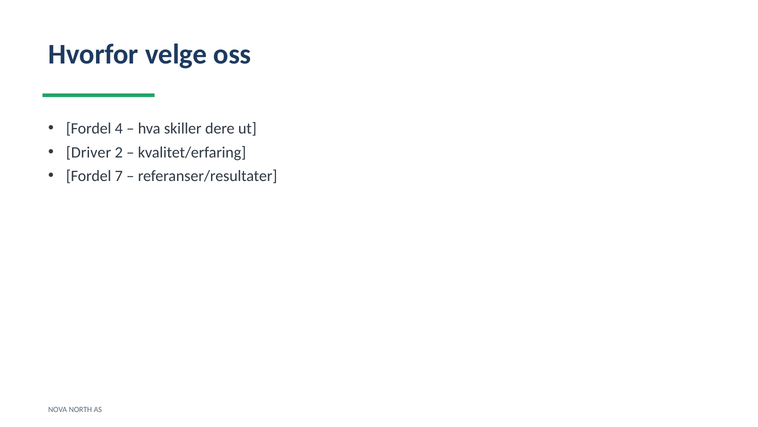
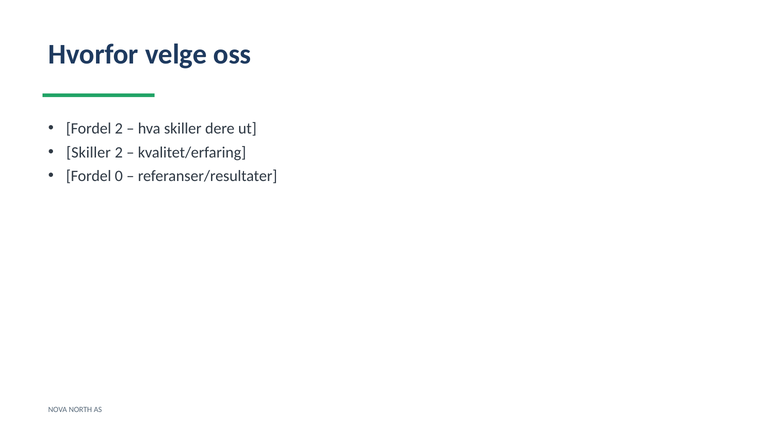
Fordel 4: 4 -> 2
Driver at (89, 152): Driver -> Skiller
7: 7 -> 0
